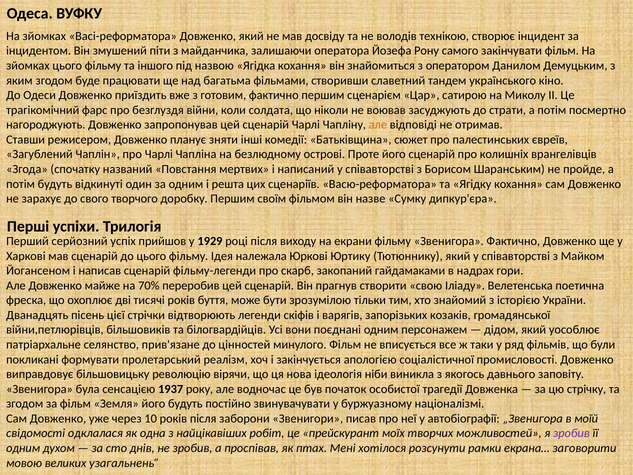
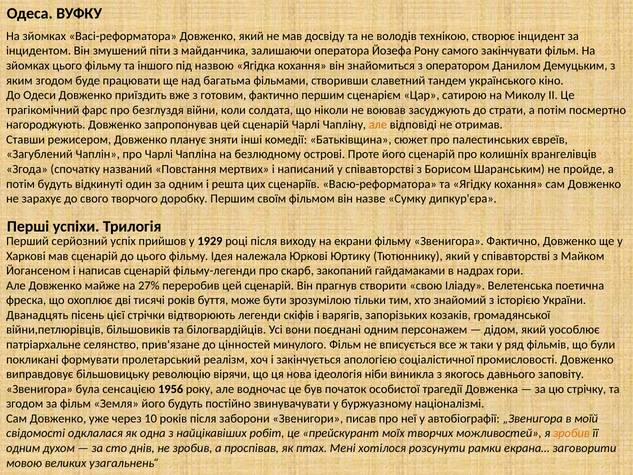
70%: 70% -> 27%
1937: 1937 -> 1956
зробив at (571, 433) colour: purple -> orange
